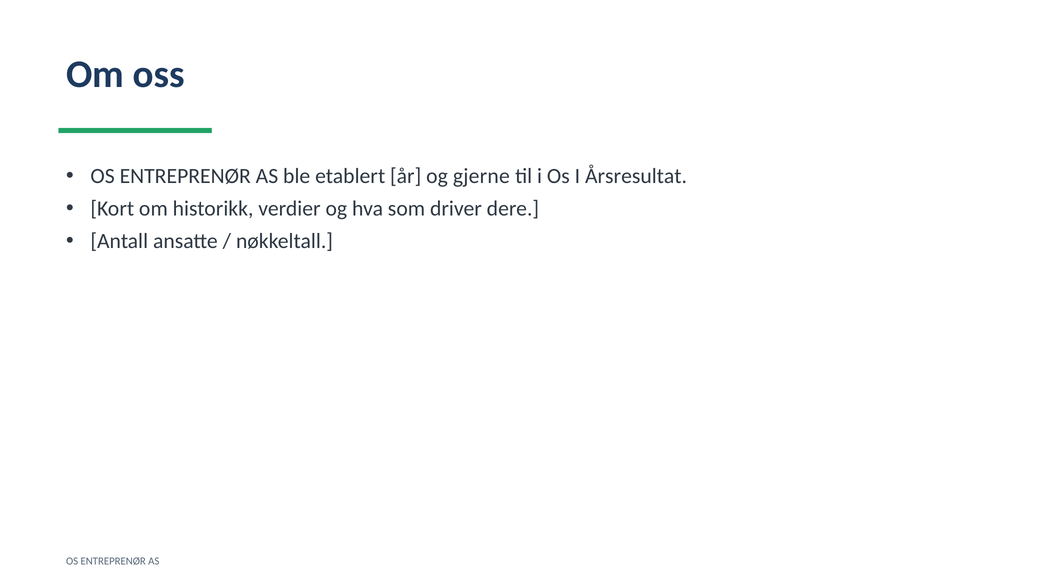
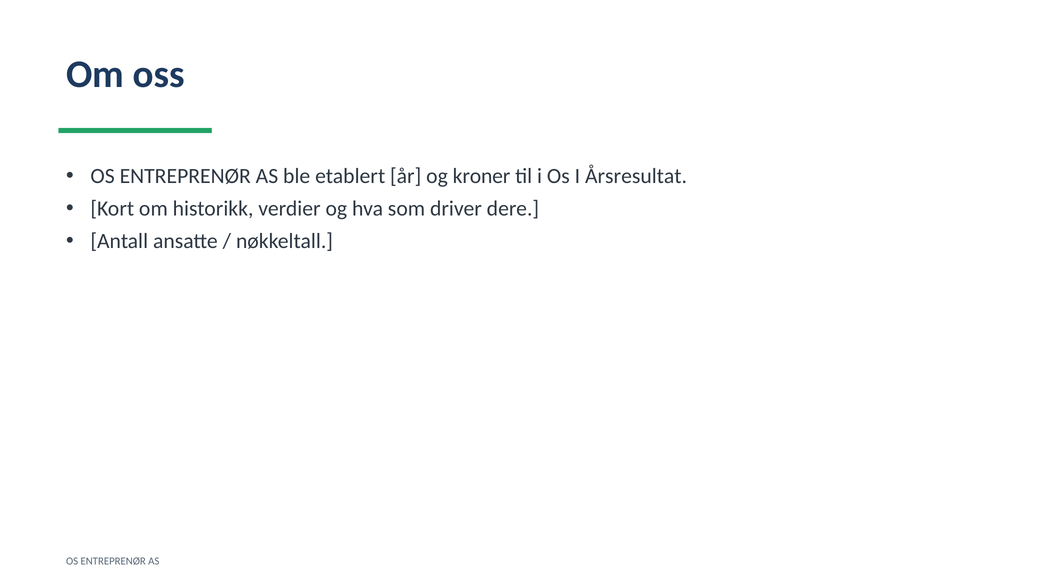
gjerne: gjerne -> kroner
